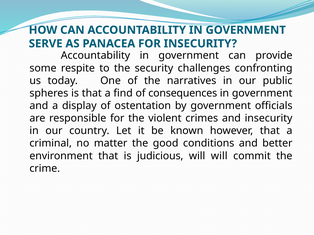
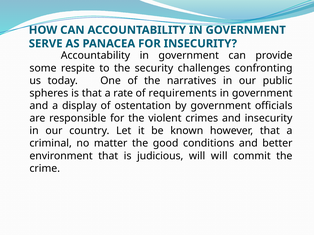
find: find -> rate
consequences: consequences -> requirements
